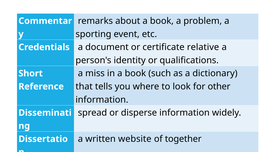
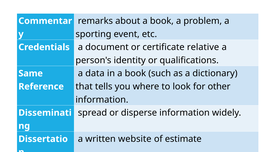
miss: miss -> data
Short: Short -> Same
together: together -> estimate
